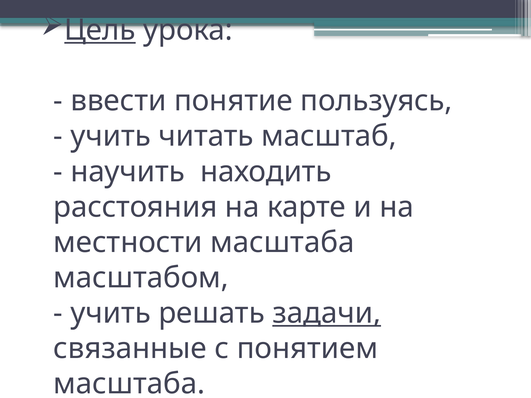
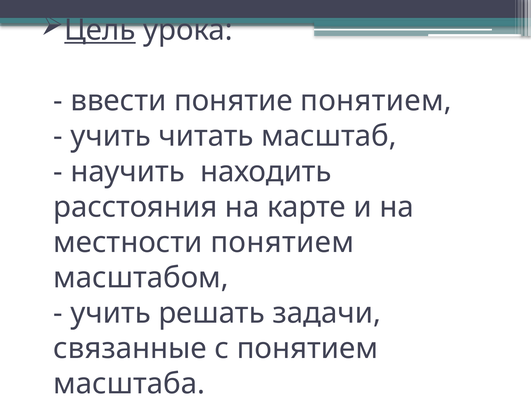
понятие пользуясь: пользуясь -> понятием
местности масштаба: масштаба -> понятием
задачи underline: present -> none
